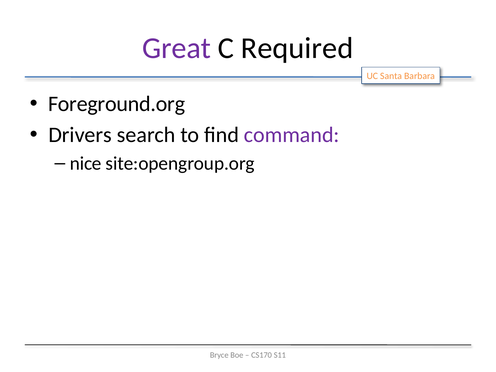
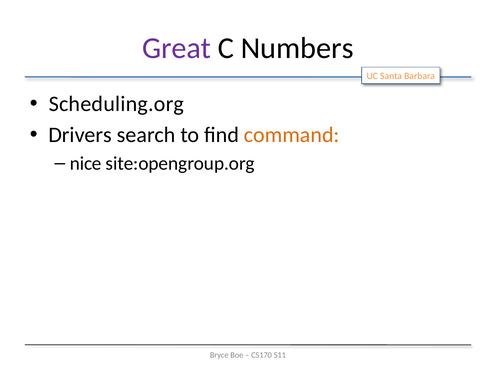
Required: Required -> Numbers
Foreground.org: Foreground.org -> Scheduling.org
command colour: purple -> orange
